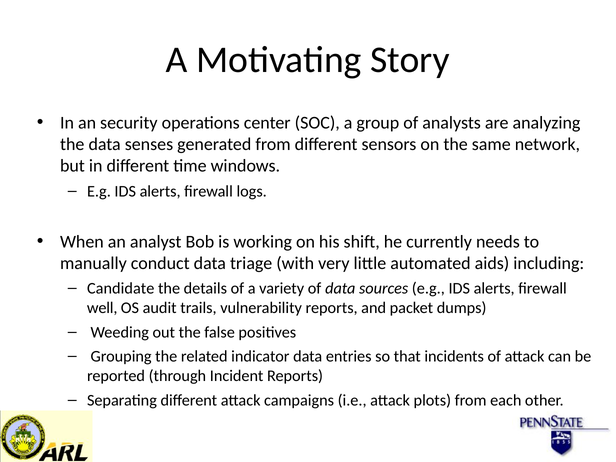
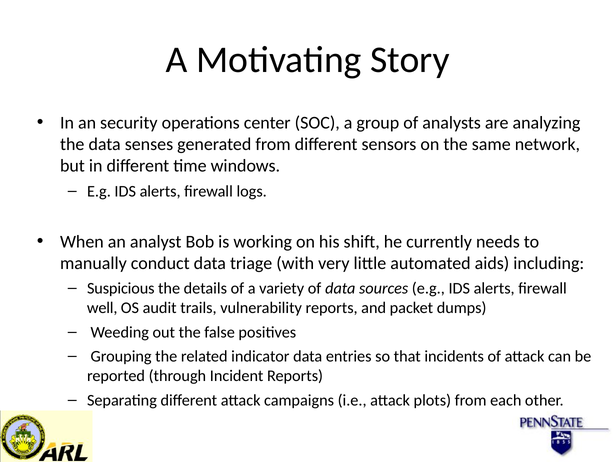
Candidate: Candidate -> Suspicious
